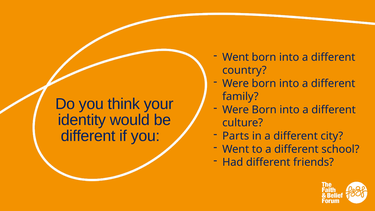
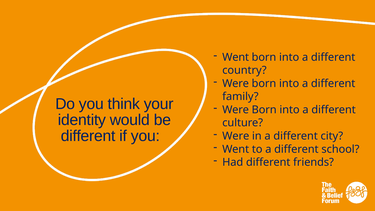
Parts at (236, 136): Parts -> Were
